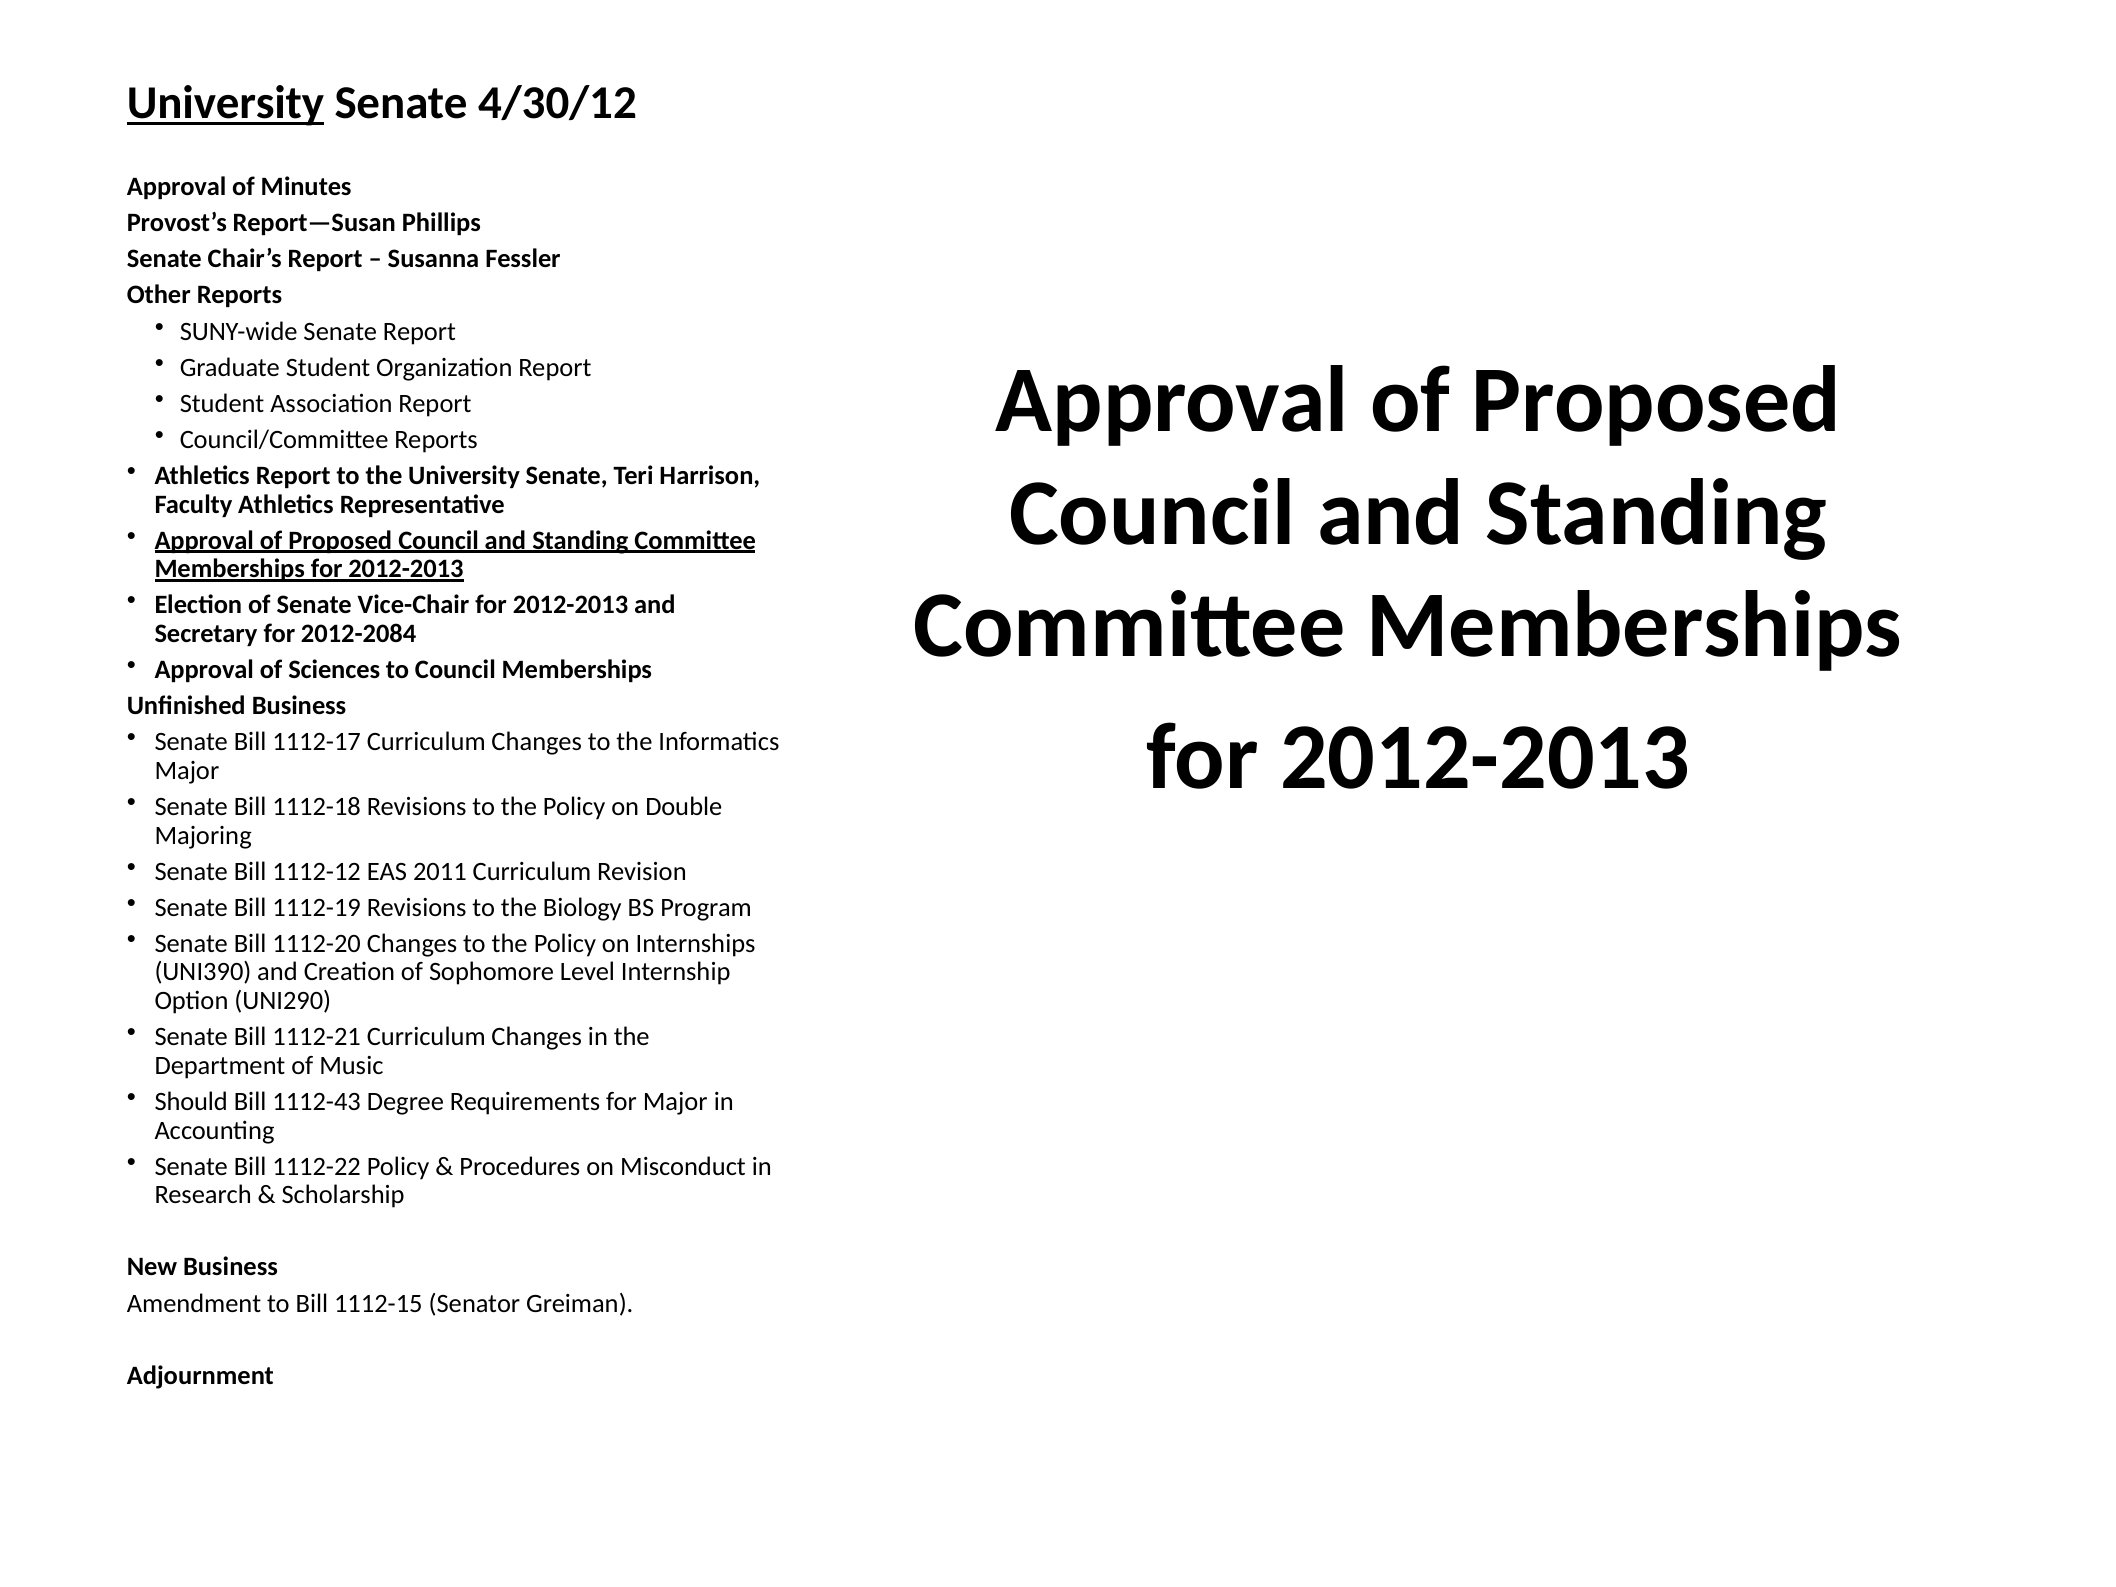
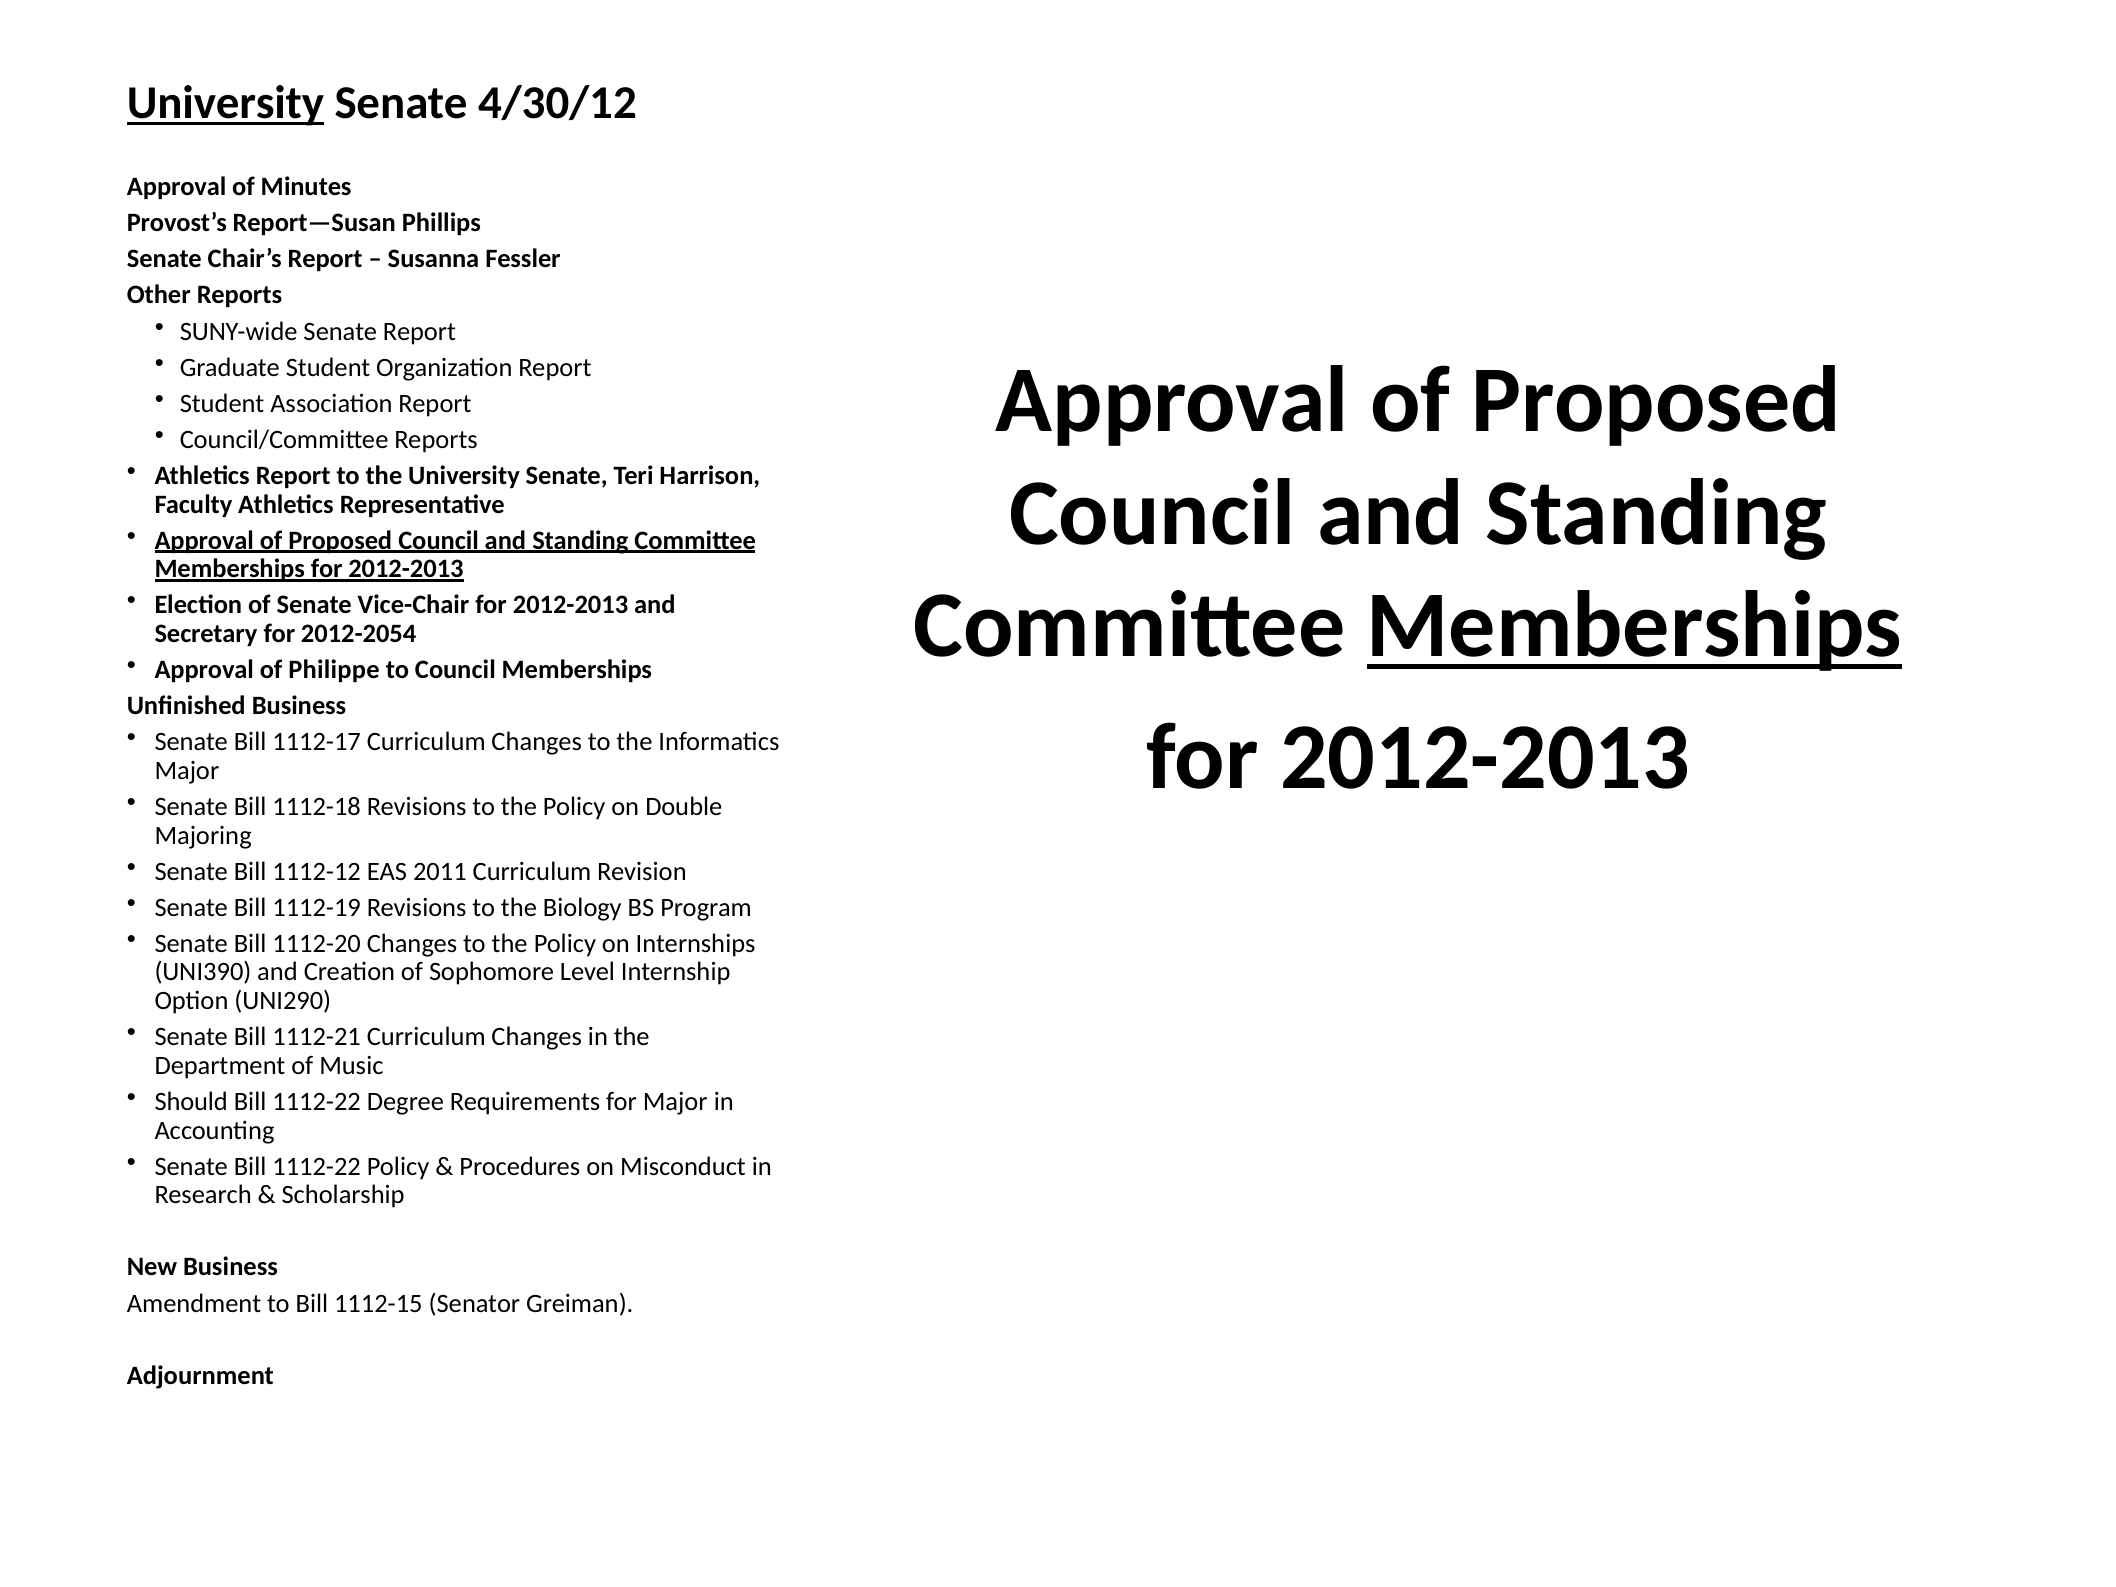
Memberships at (1634, 626) underline: none -> present
2012-2084: 2012-2084 -> 2012-2054
Sciences: Sciences -> Philippe
1112-43 at (317, 1102): 1112-43 -> 1112-22
